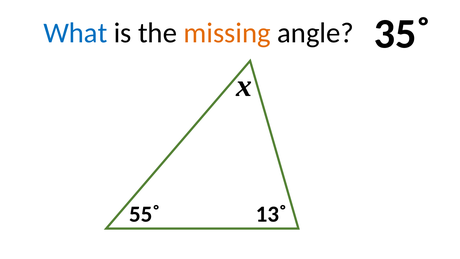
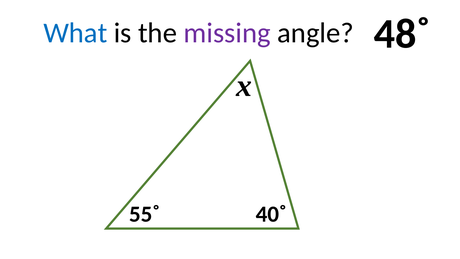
35˚: 35˚ -> 48˚
missing colour: orange -> purple
13˚: 13˚ -> 40˚
